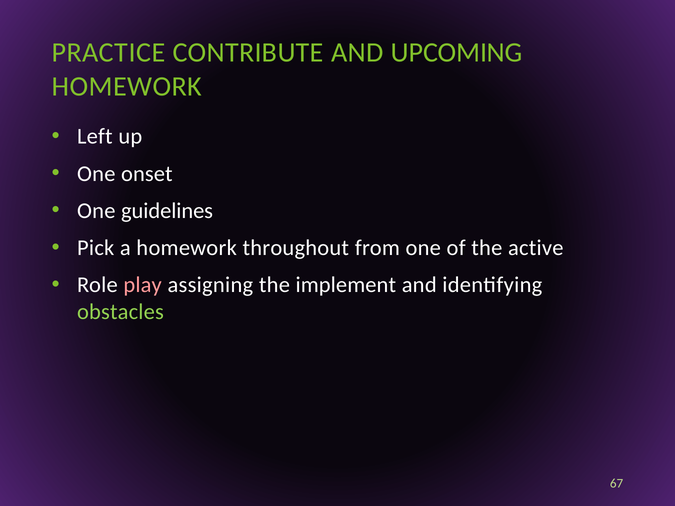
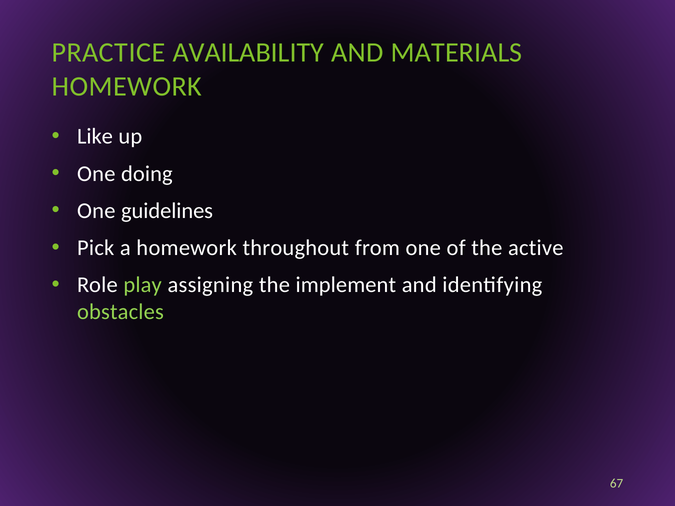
CONTRIBUTE: CONTRIBUTE -> AVAILABILITY
UPCOMING: UPCOMING -> MATERIALS
Left: Left -> Like
onset: onset -> doing
play colour: pink -> light green
